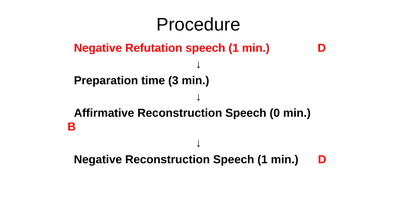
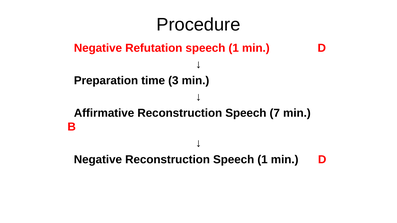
0: 0 -> 7
